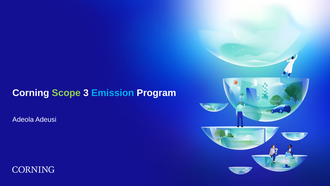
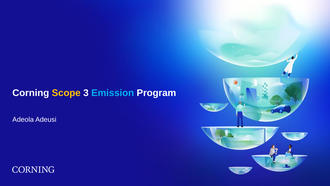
Scope colour: light green -> yellow
